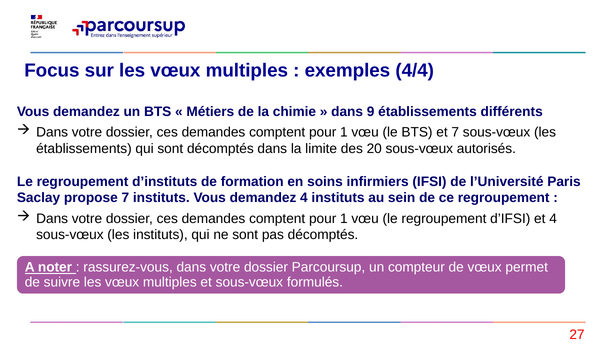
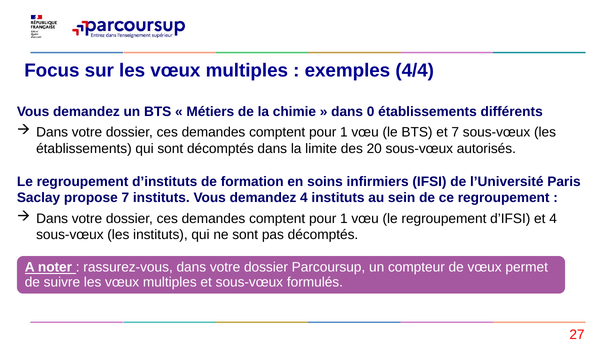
9: 9 -> 0
